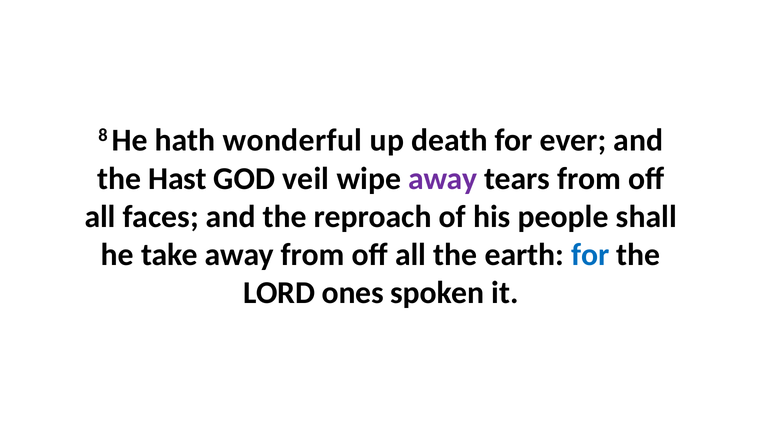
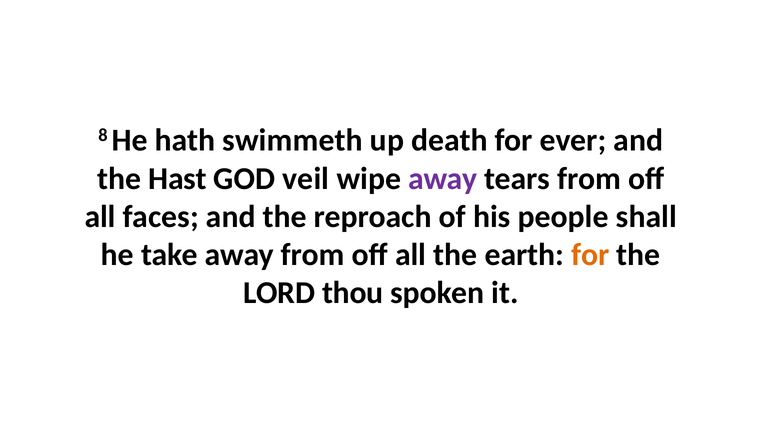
wonderful: wonderful -> swimmeth
for at (590, 255) colour: blue -> orange
ones: ones -> thou
